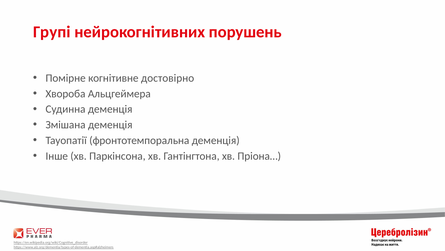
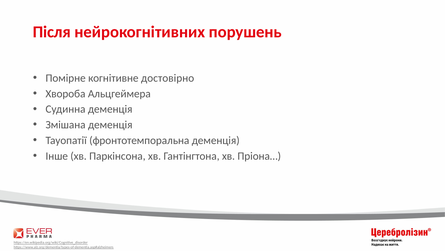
Групі: Групі -> Після
